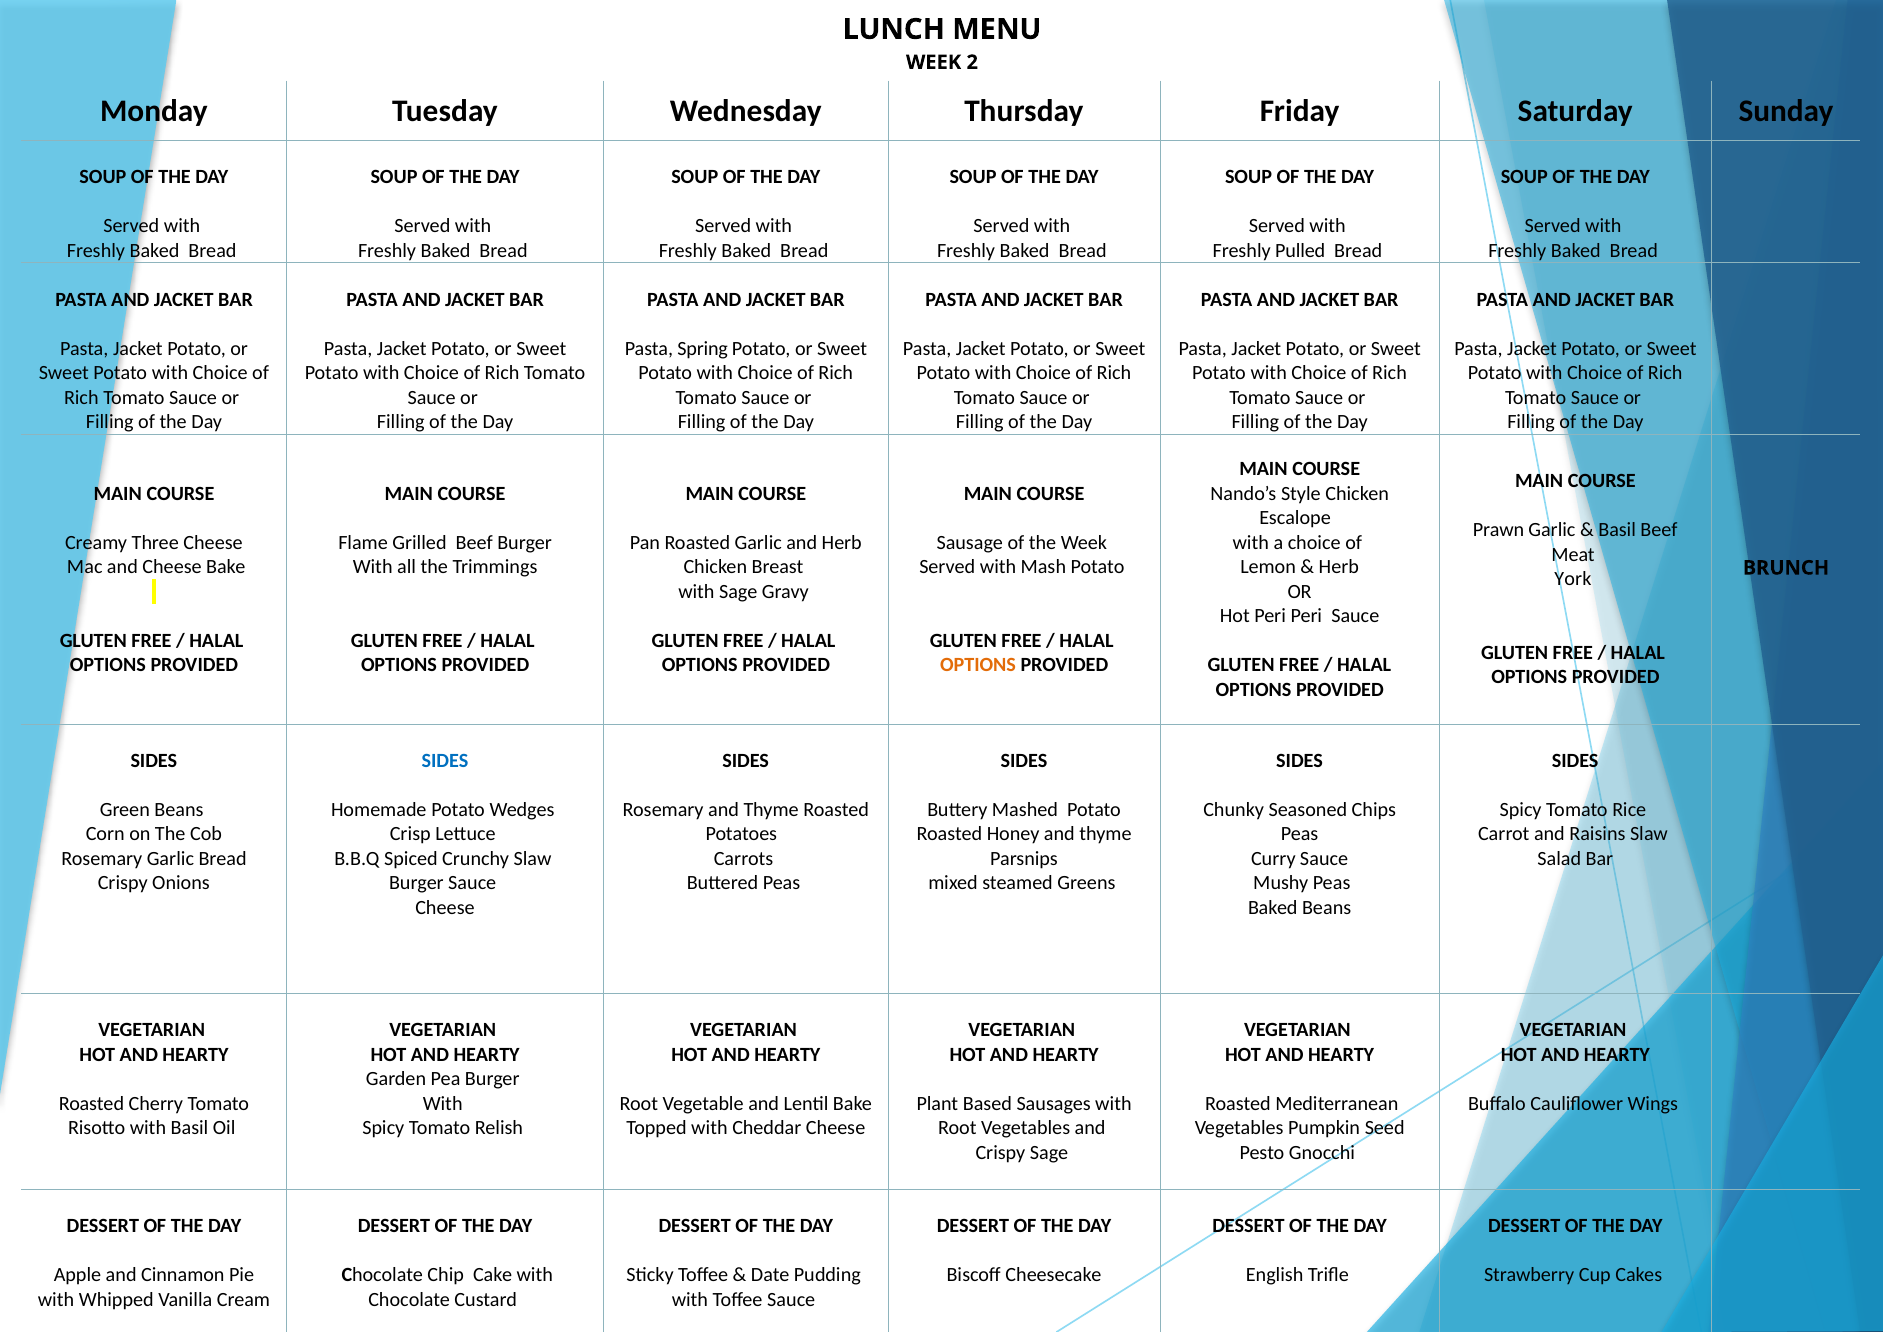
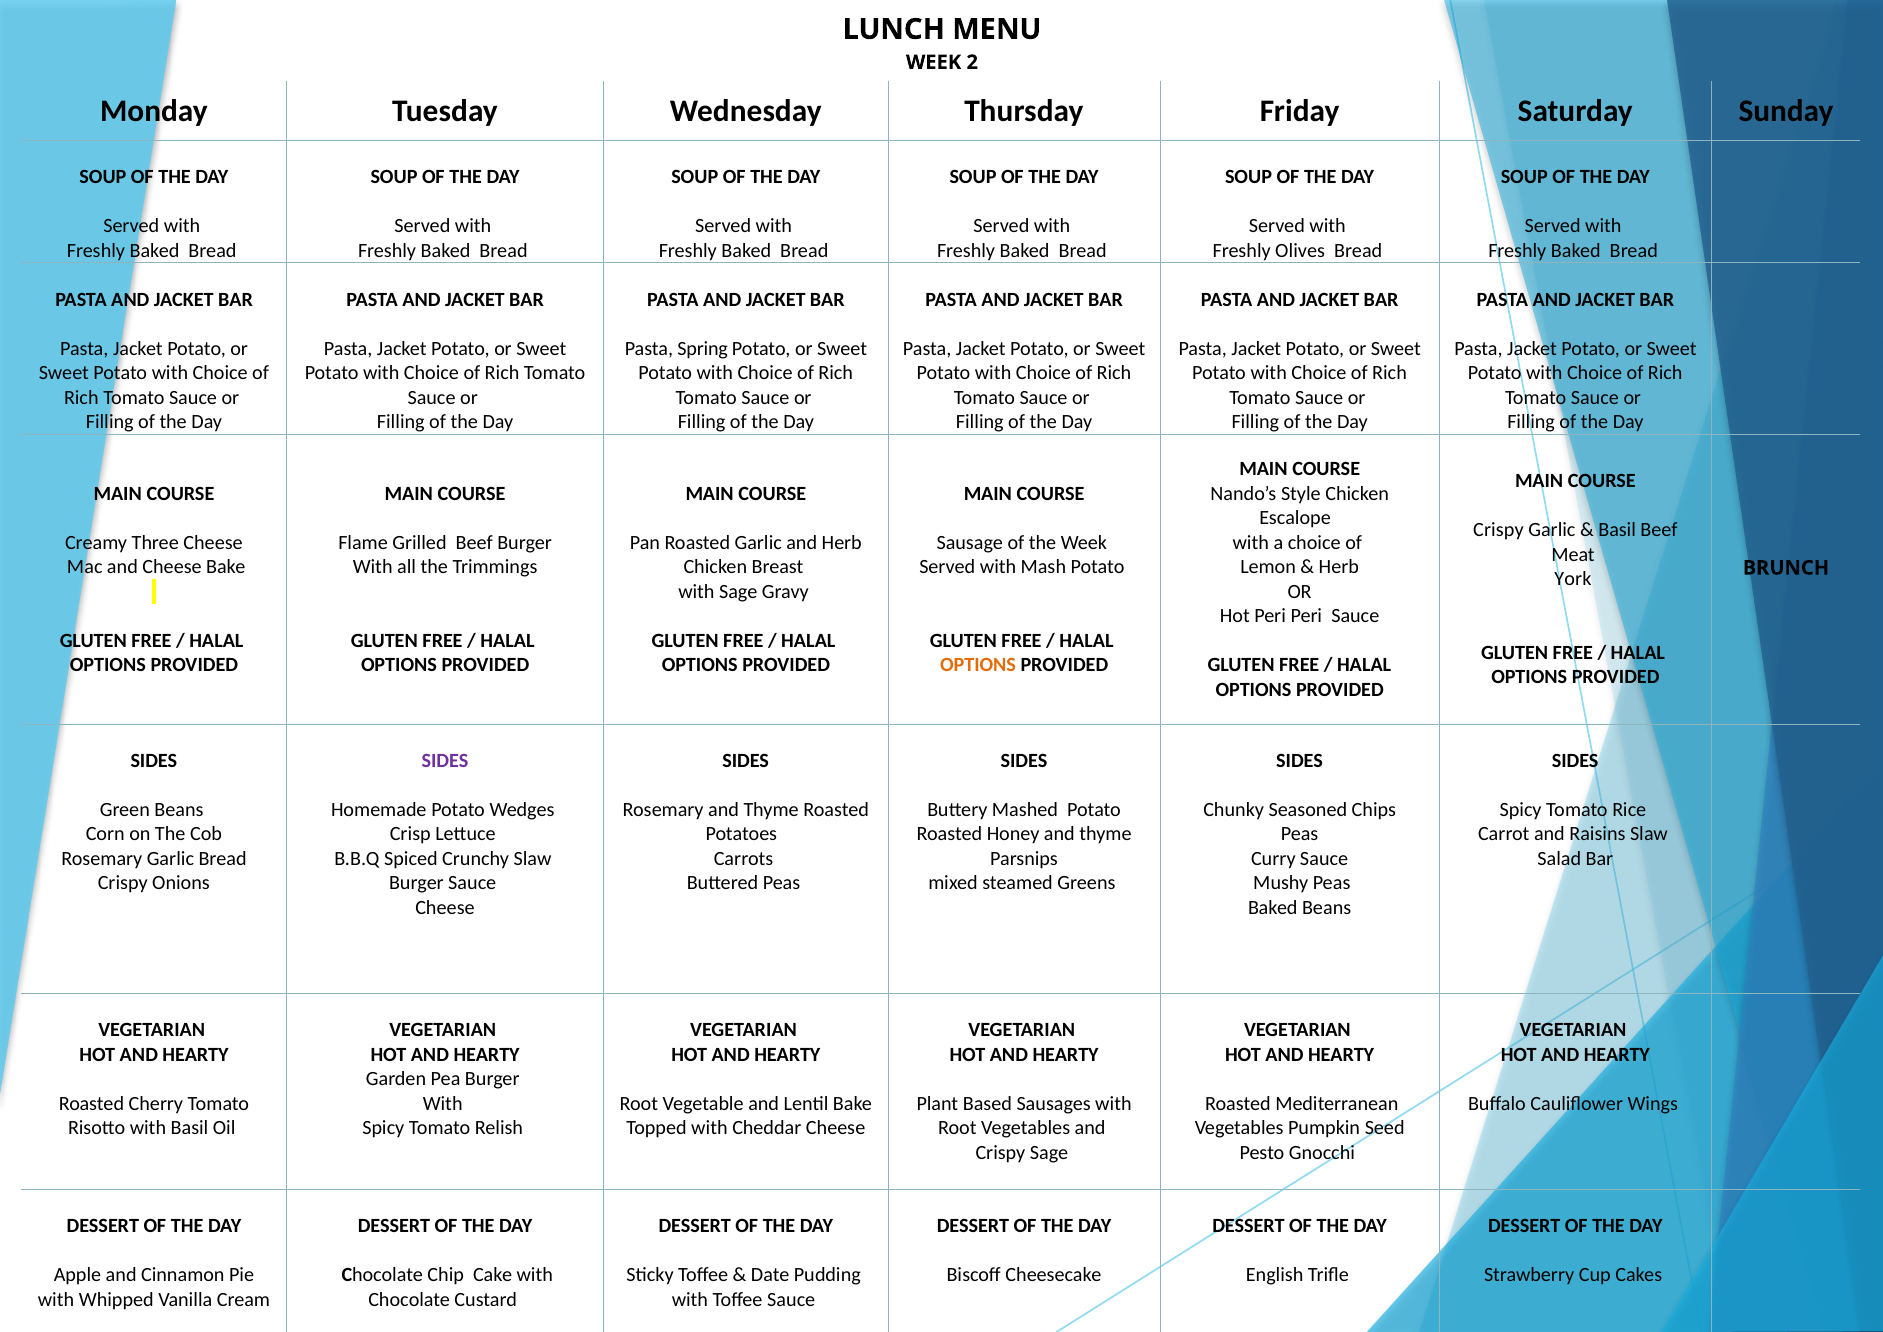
Pulled: Pulled -> Olives
Prawn at (1499, 530): Prawn -> Crispy
SIDES at (445, 761) colour: blue -> purple
